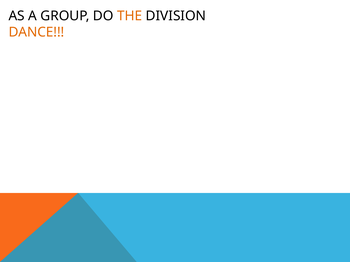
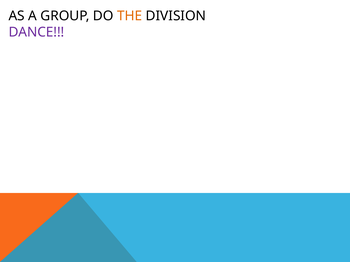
DANCE colour: orange -> purple
